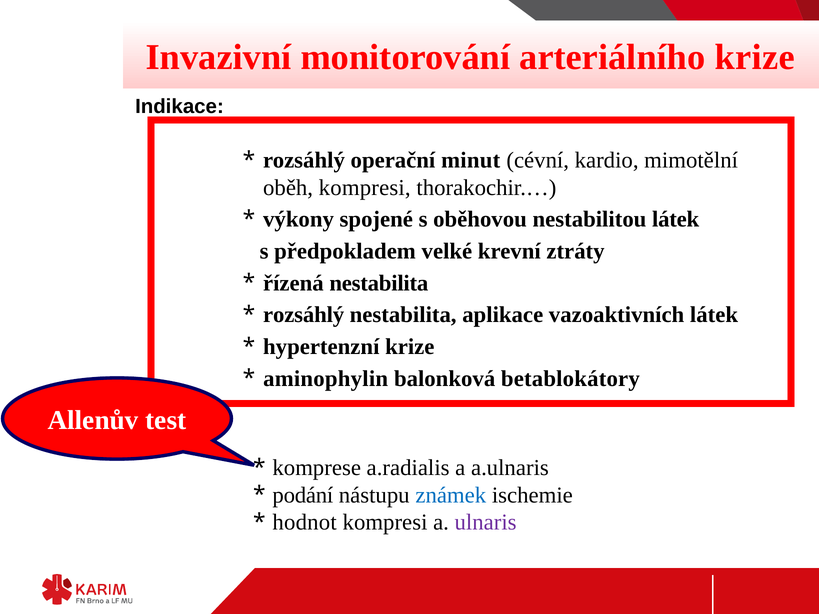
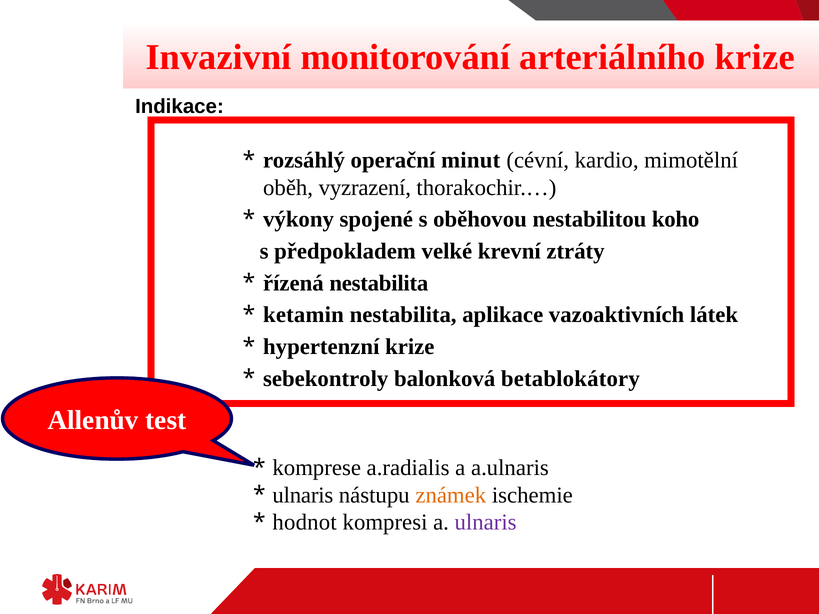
oběh kompresi: kompresi -> vyzrazení
nestabilitou látek: látek -> koho
rozsáhlý at (304, 315): rozsáhlý -> ketamin
aminophylin: aminophylin -> sebekontroly
podání at (303, 495): podání -> ulnaris
známek colour: blue -> orange
